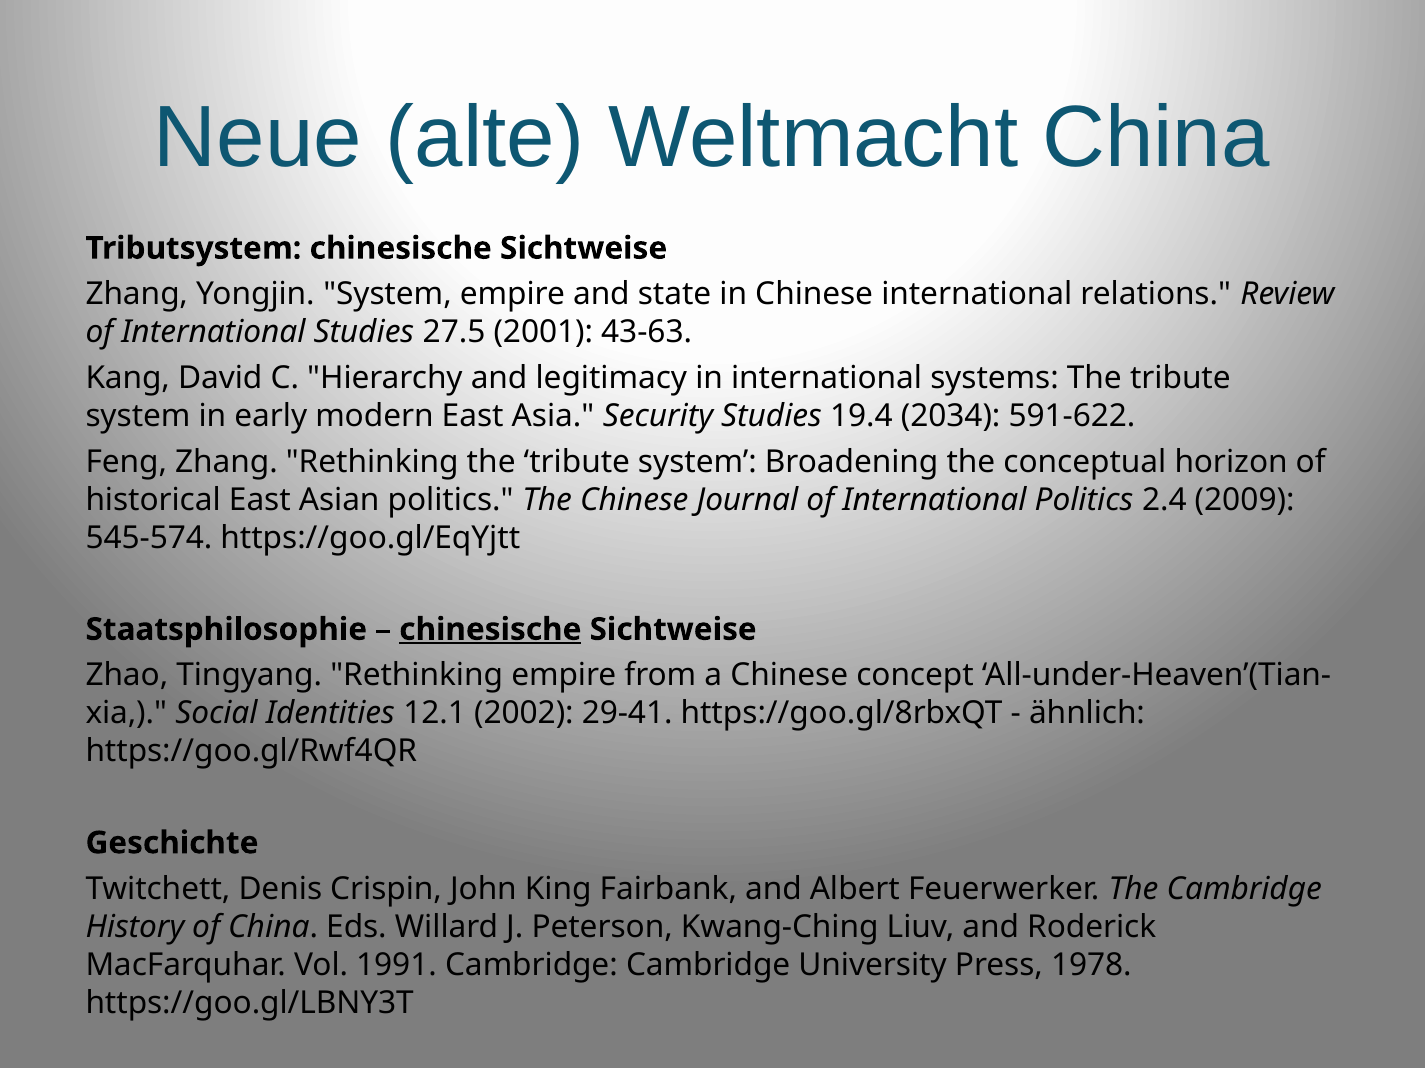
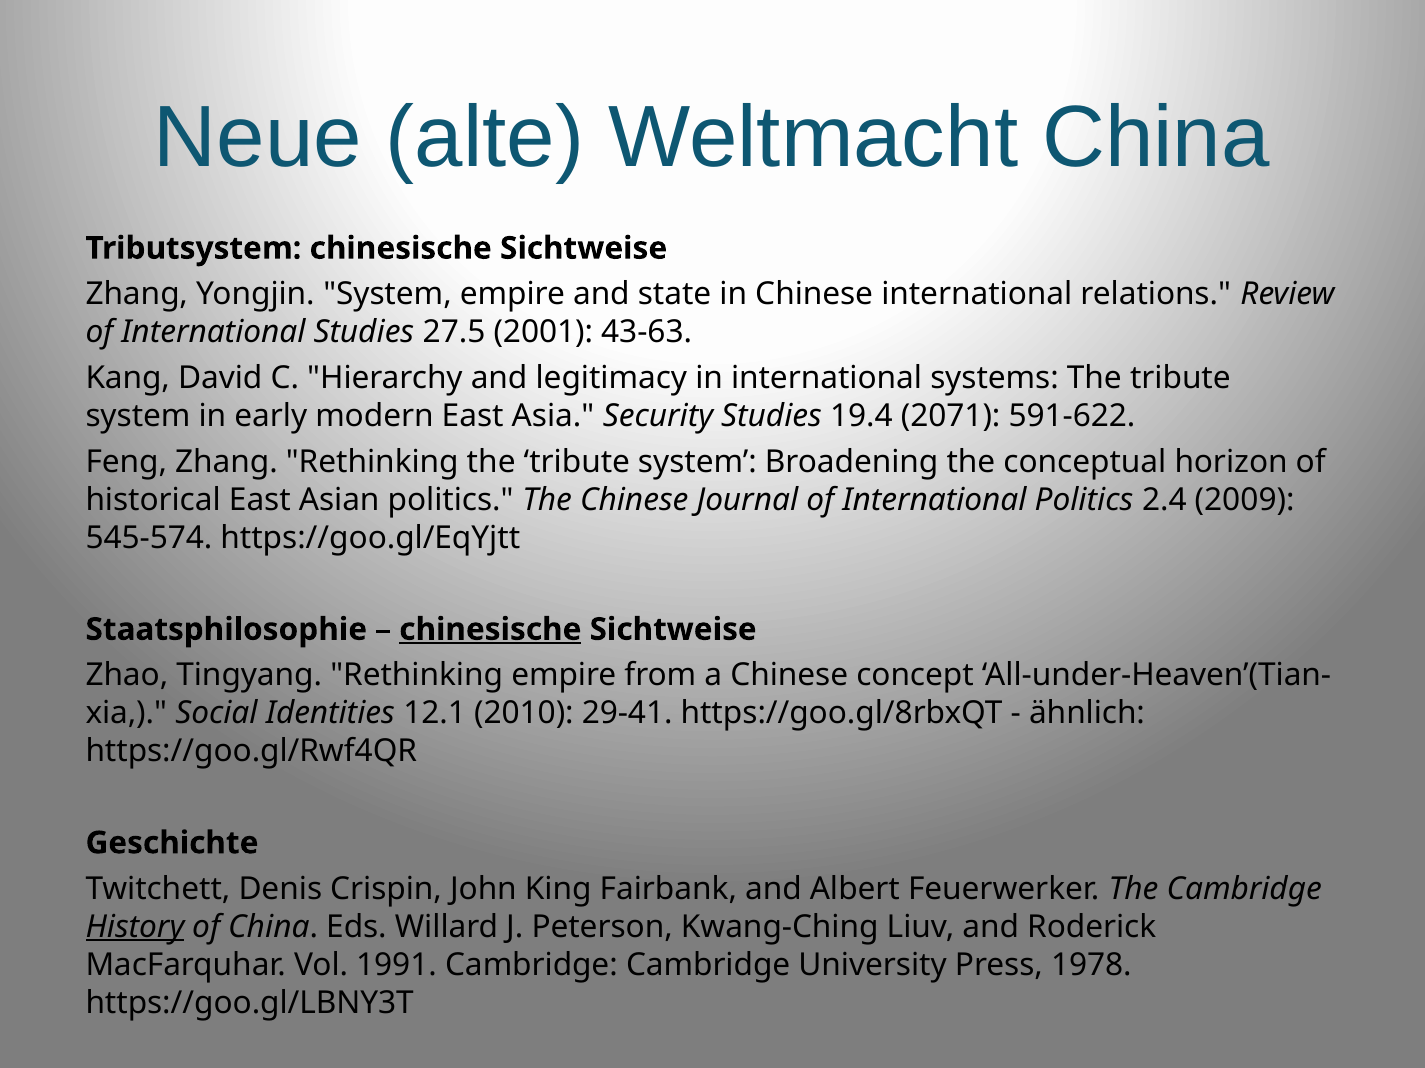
2034: 2034 -> 2071
2002: 2002 -> 2010
History underline: none -> present
